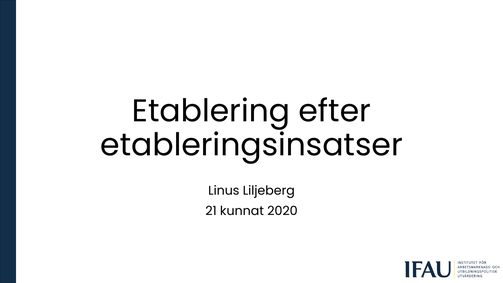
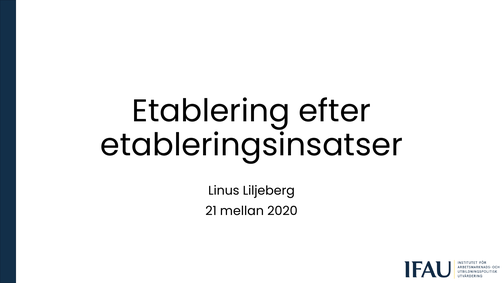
kunnat: kunnat -> mellan
